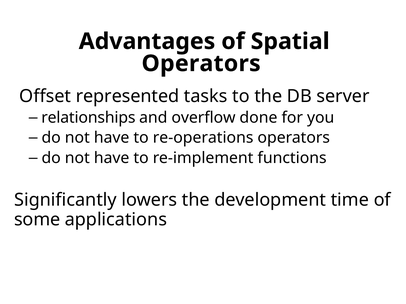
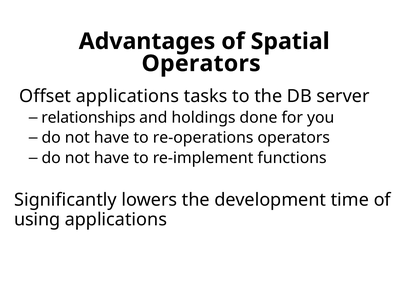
Offset represented: represented -> applications
overflow: overflow -> holdings
some: some -> using
